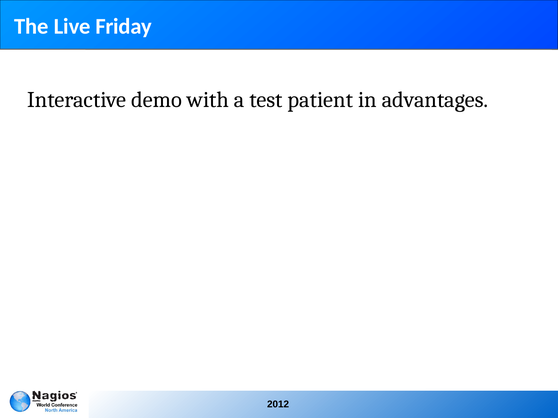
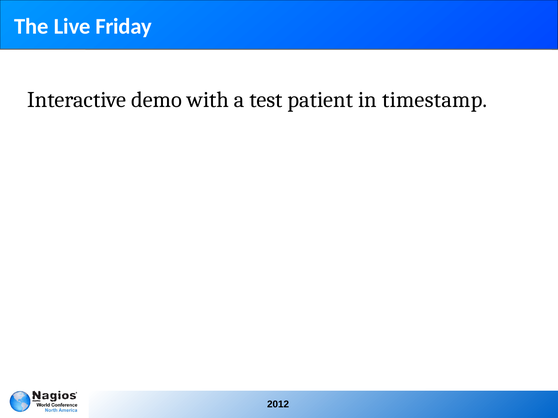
advantages: advantages -> timestamp
